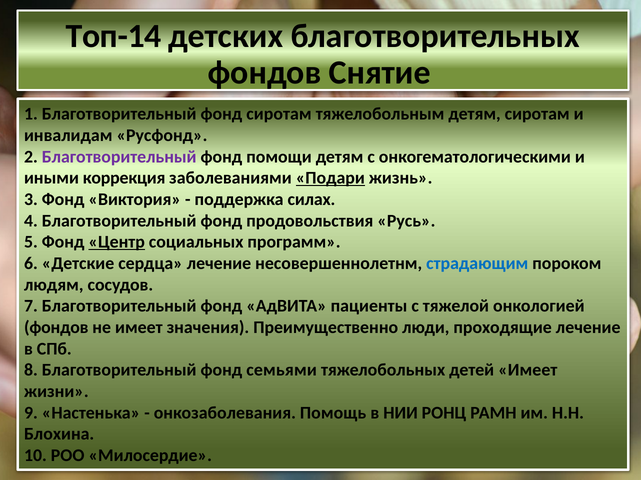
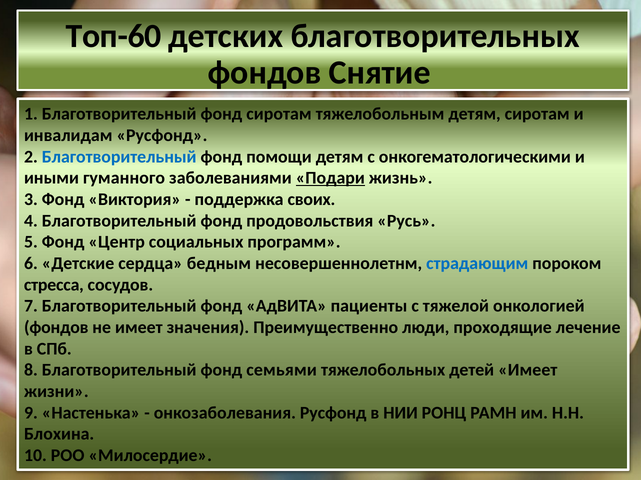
Топ-14: Топ-14 -> Топ-60
Благотворительный at (119, 157) colour: purple -> blue
коррекция: коррекция -> гуманного
силах: силах -> своих
Центр underline: present -> none
сердца лечение: лечение -> бедным
людям: людям -> стресса
онкозаболевания Помощь: Помощь -> Русфонд
